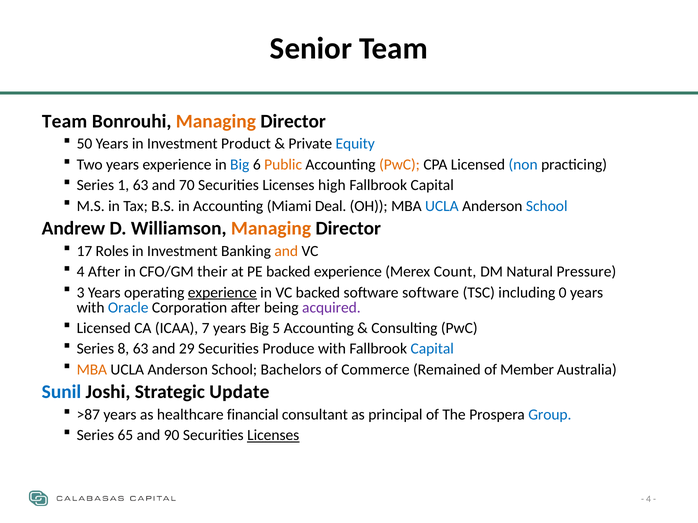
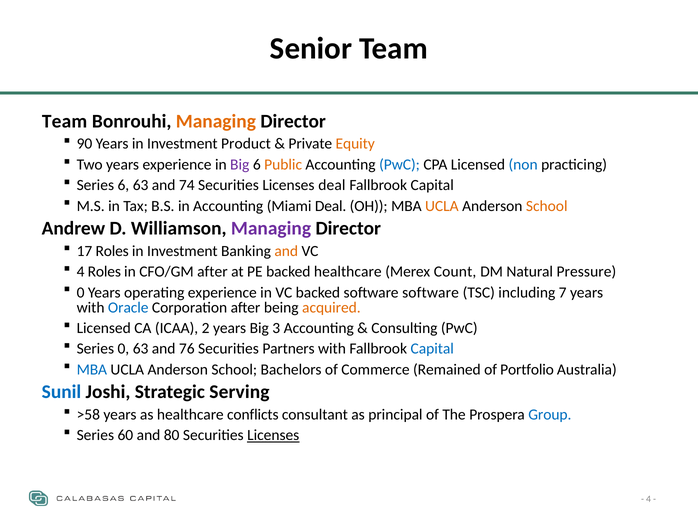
50: 50 -> 90
Equity colour: blue -> orange
Big at (240, 165) colour: blue -> purple
PwC at (400, 165) colour: orange -> blue
Series 1: 1 -> 6
70: 70 -> 74
Licenses high: high -> deal
UCLA at (442, 206) colour: blue -> orange
School at (547, 206) colour: blue -> orange
Managing at (271, 229) colour: orange -> purple
4 After: After -> Roles
CFO/GM their: their -> after
backed experience: experience -> healthcare
3 at (81, 293): 3 -> 0
experience at (222, 293) underline: present -> none
0: 0 -> 7
acquired colour: purple -> orange
7: 7 -> 2
5: 5 -> 3
Series 8: 8 -> 0
29: 29 -> 76
Produce: Produce -> Partners
MBA at (92, 370) colour: orange -> blue
Member: Member -> Portfolio
Update: Update -> Serving
>87: >87 -> >58
financial: financial -> conflicts
65: 65 -> 60
90: 90 -> 80
